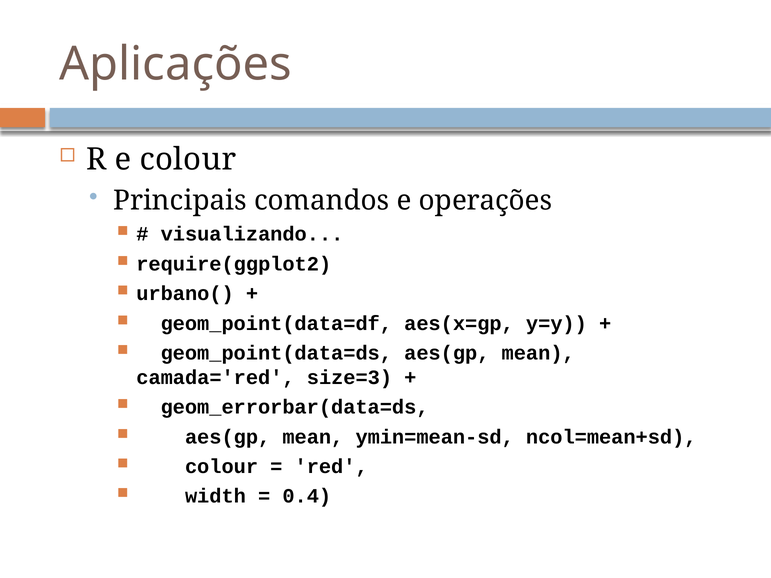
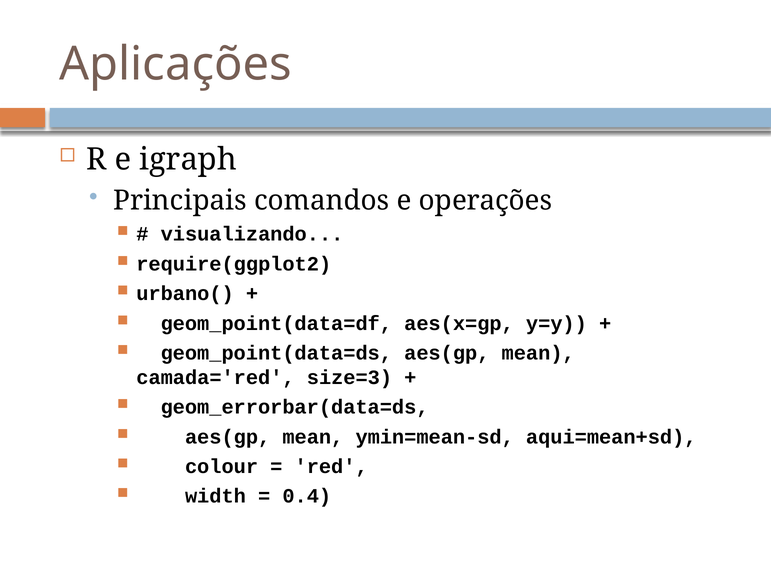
e colour: colour -> igraph
ncol=mean+sd: ncol=mean+sd -> aqui=mean+sd
